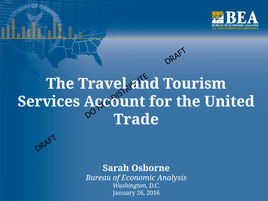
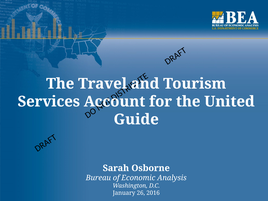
Trade: Trade -> Guide
